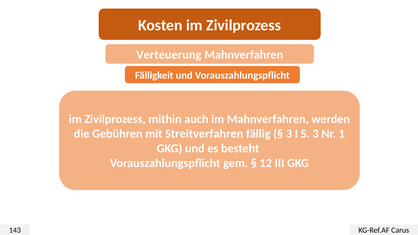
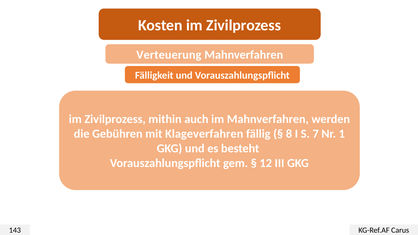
Streitverfahren: Streitverfahren -> Klageverfahren
3 at (289, 134): 3 -> 8
S 3: 3 -> 7
